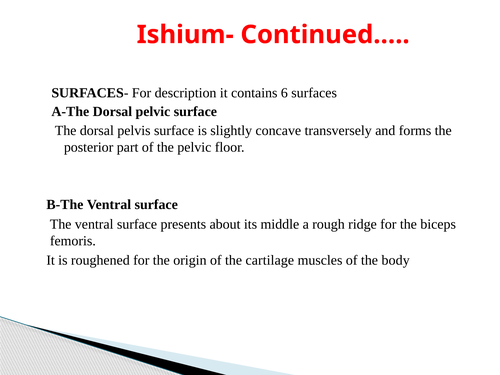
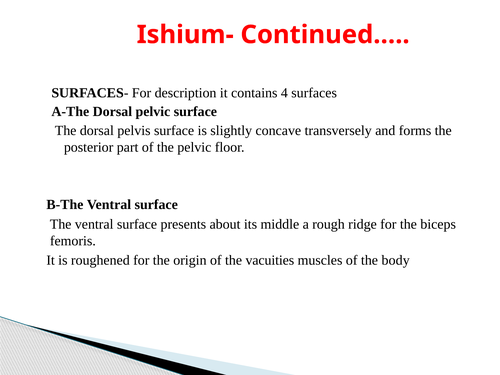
6: 6 -> 4
cartilage: cartilage -> vacuities
